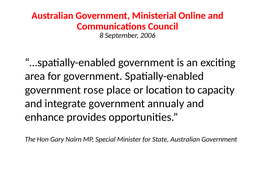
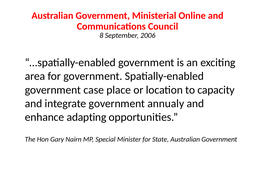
rose: rose -> case
provides: provides -> adapting
